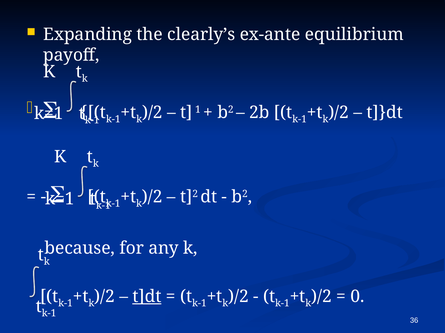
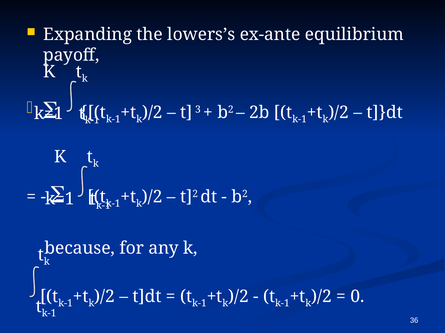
clearly’s: clearly’s -> lowers’s
1: 1 -> 3
t]dt underline: present -> none
